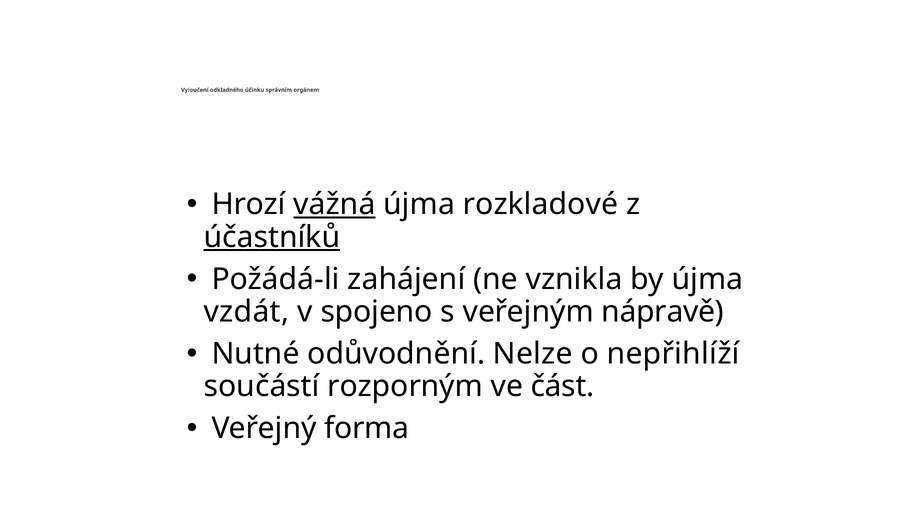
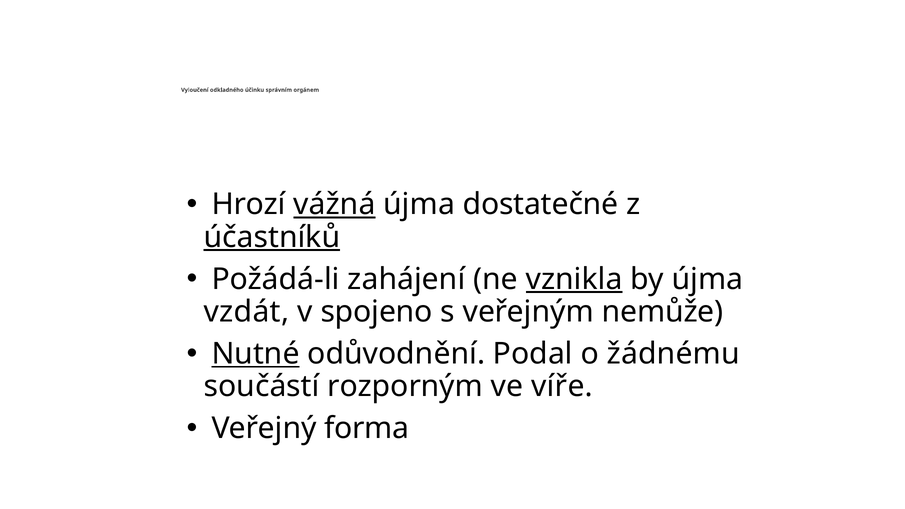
rozkladové: rozkladové -> dostatečné
vznikla underline: none -> present
nápravě: nápravě -> nemůže
Nutné underline: none -> present
Nelze: Nelze -> Podal
nepřihlíží: nepřihlíží -> žádnému
část: část -> víře
